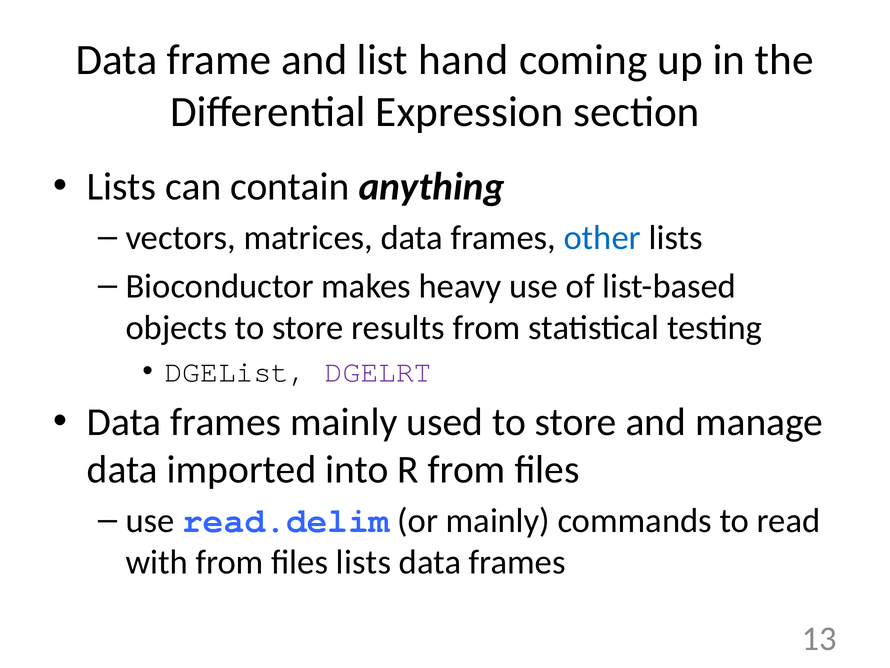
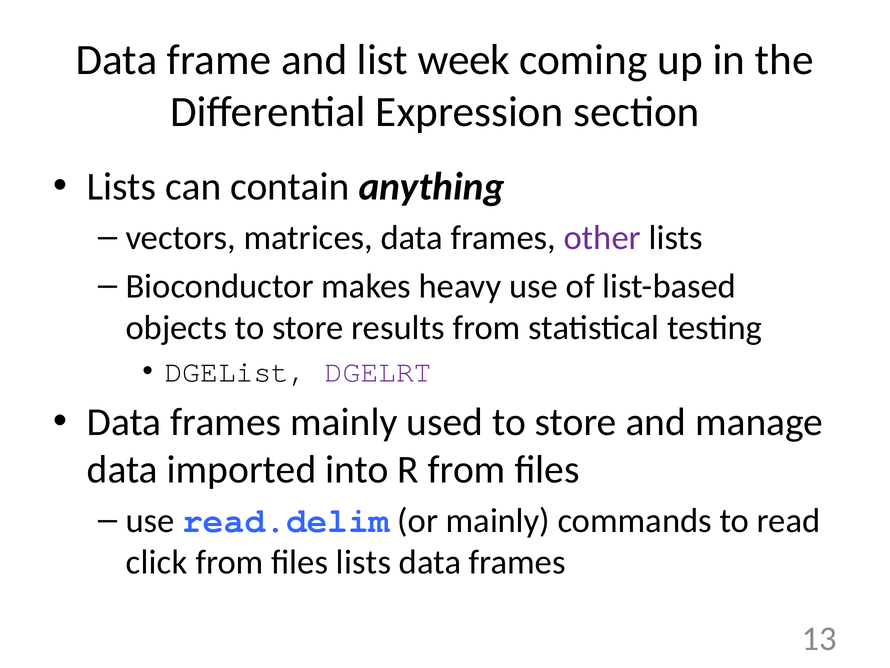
hand: hand -> week
other colour: blue -> purple
with: with -> click
